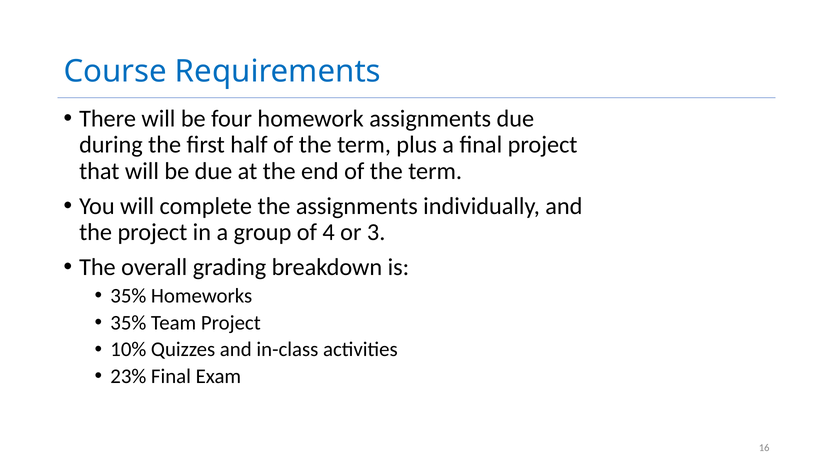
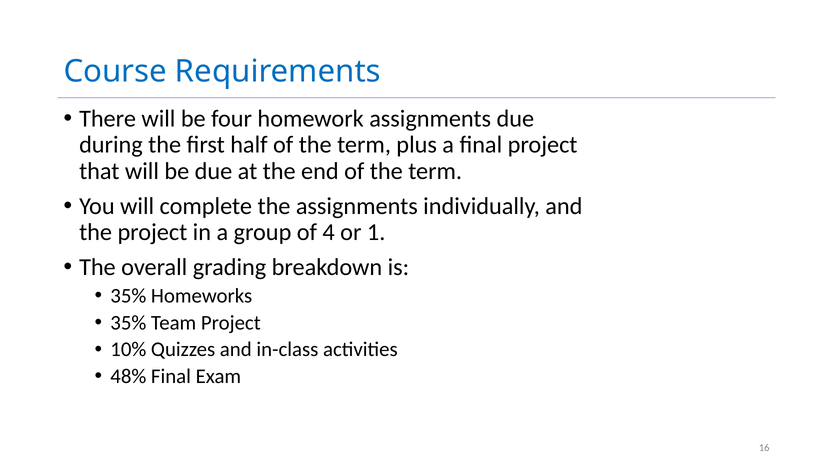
3: 3 -> 1
23%: 23% -> 48%
